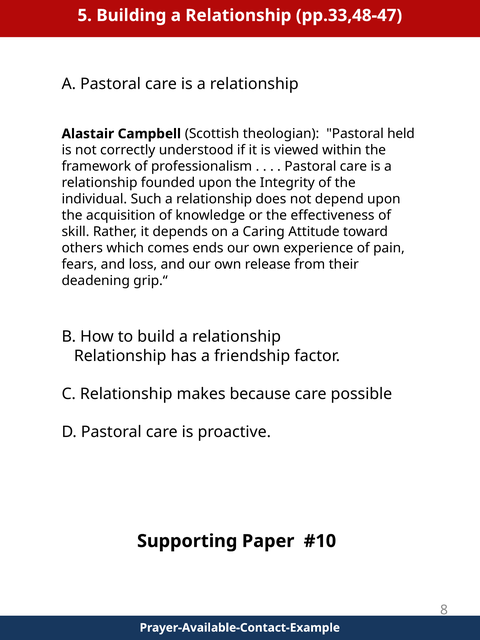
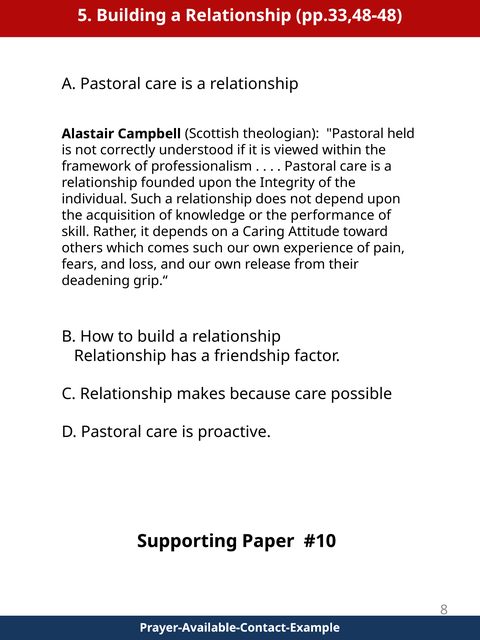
pp.33,48-47: pp.33,48-47 -> pp.33,48-48
effectiveness: effectiveness -> performance
comes ends: ends -> such
